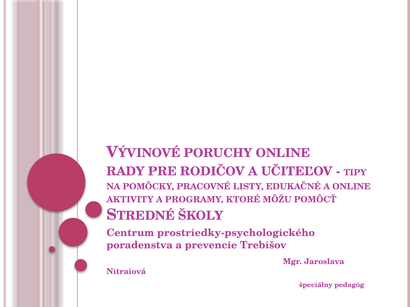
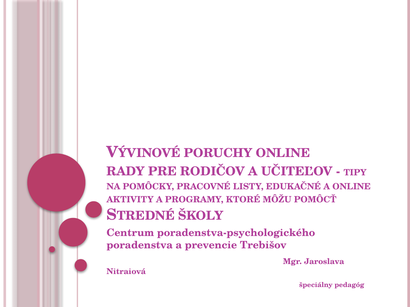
prostriedky-psychologického: prostriedky-psychologického -> poradenstva-psychologického
